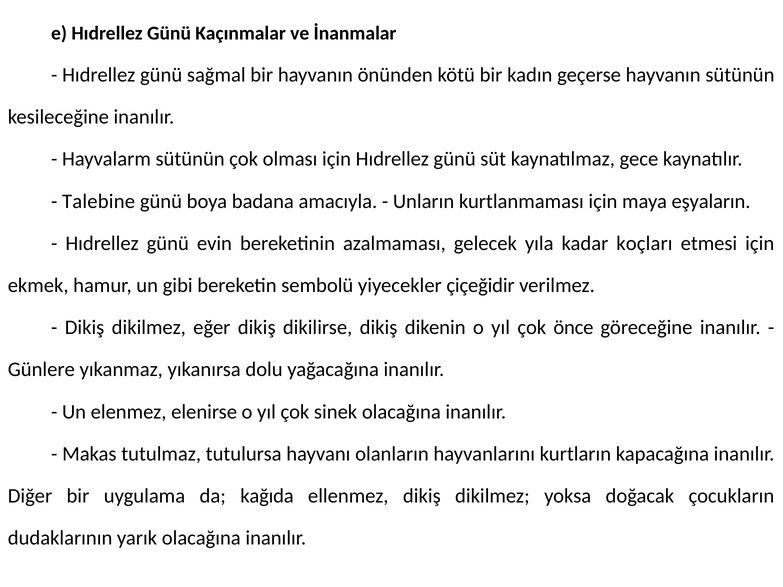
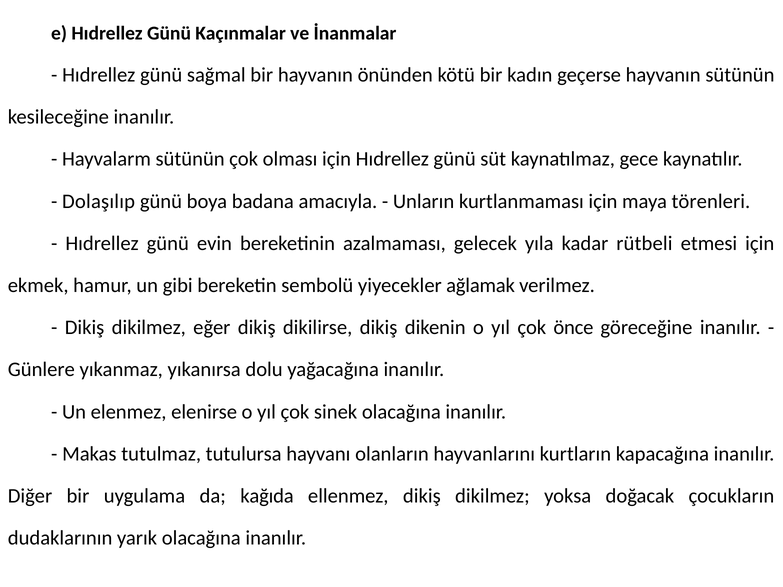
Talebine: Talebine -> Dolaşılıp
eşyaların: eşyaların -> törenleri
koçları: koçları -> rütbeli
çiçeğidir: çiçeğidir -> ağlamak
